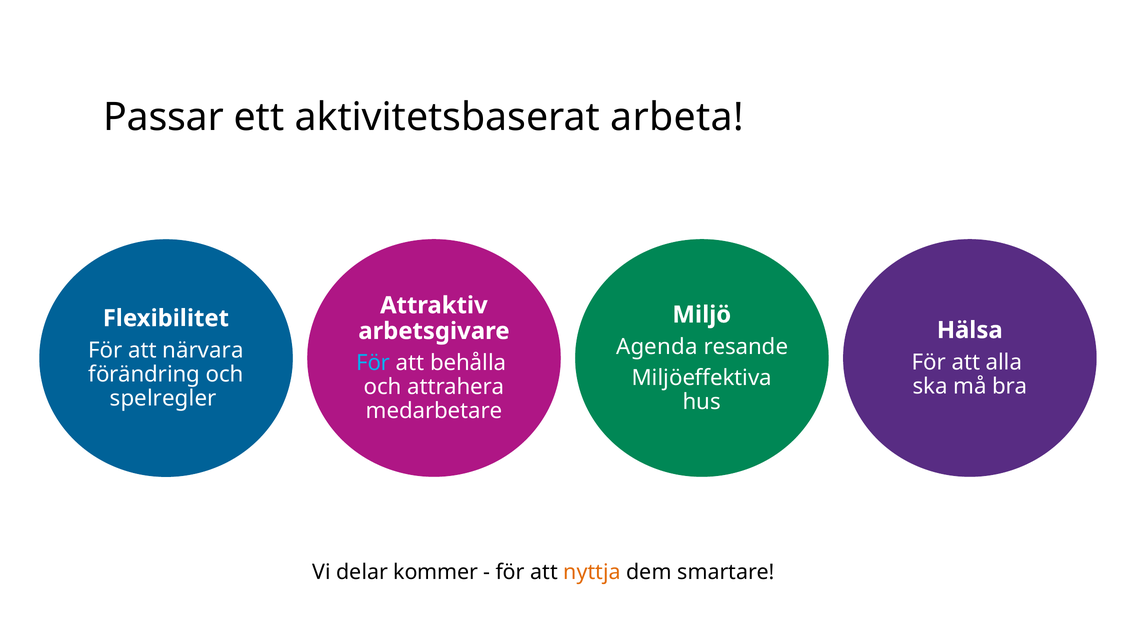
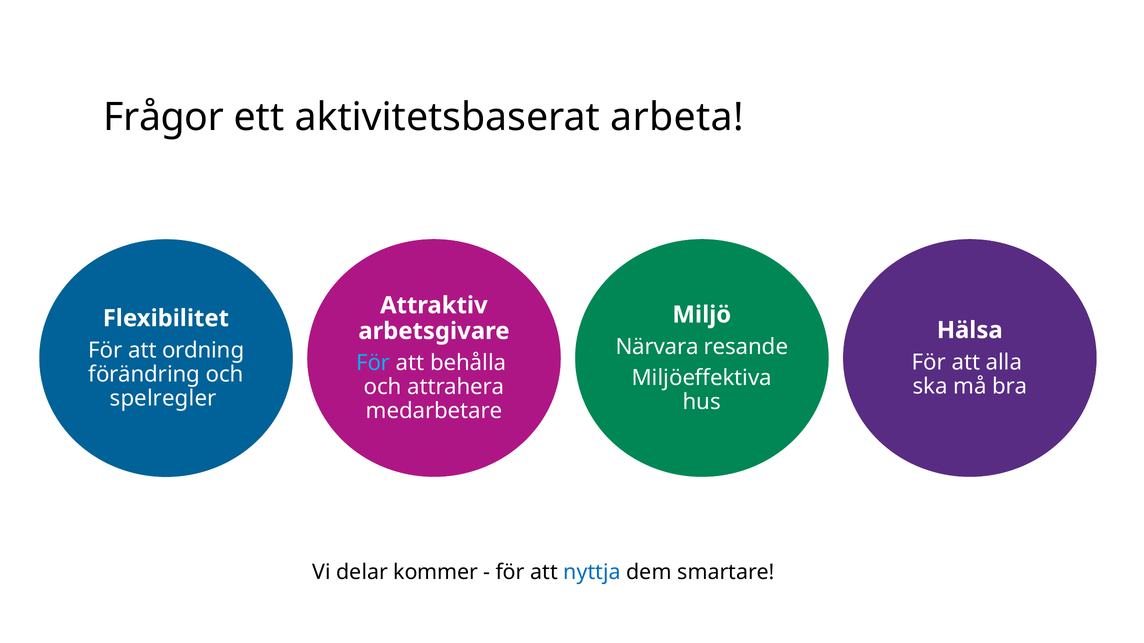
Passar: Passar -> Frågor
Agenda: Agenda -> Närvara
närvara: närvara -> ordning
nyttja colour: orange -> blue
